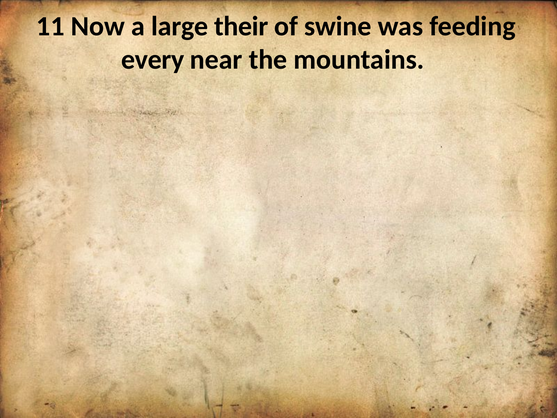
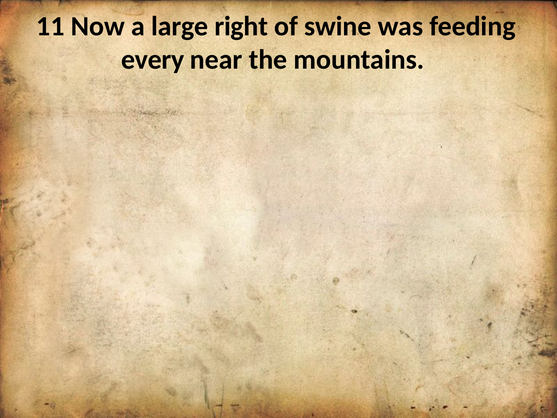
their: their -> right
